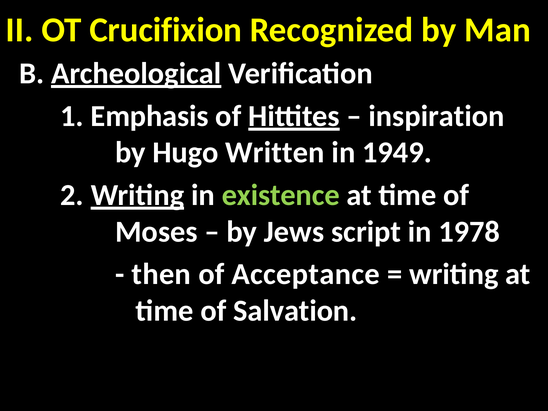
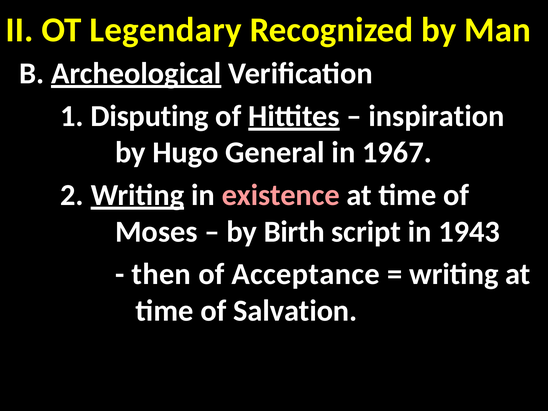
Crucifixion: Crucifixion -> Legendary
Emphasis: Emphasis -> Disputing
Written: Written -> General
1949: 1949 -> 1967
existence colour: light green -> pink
Jews: Jews -> Birth
1978: 1978 -> 1943
